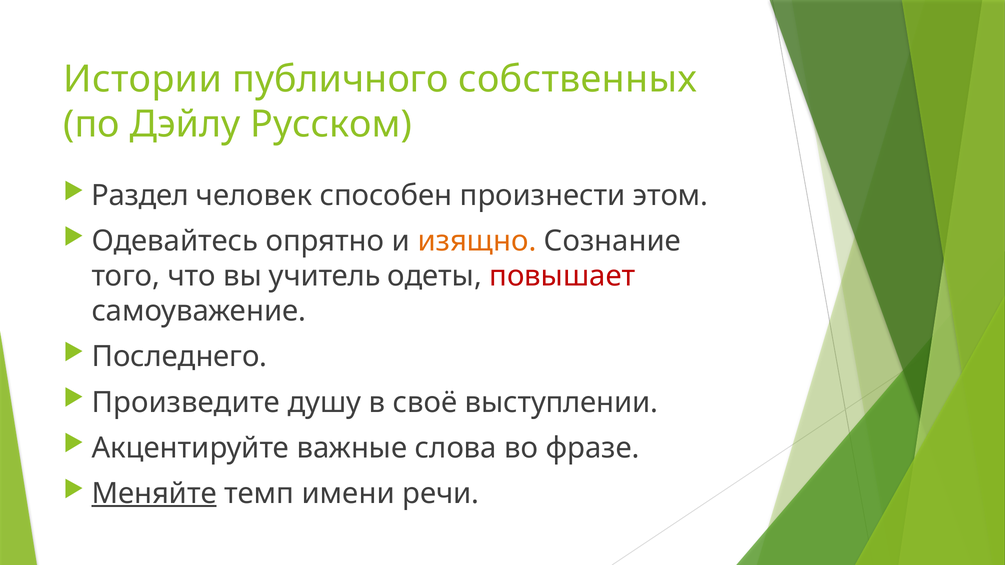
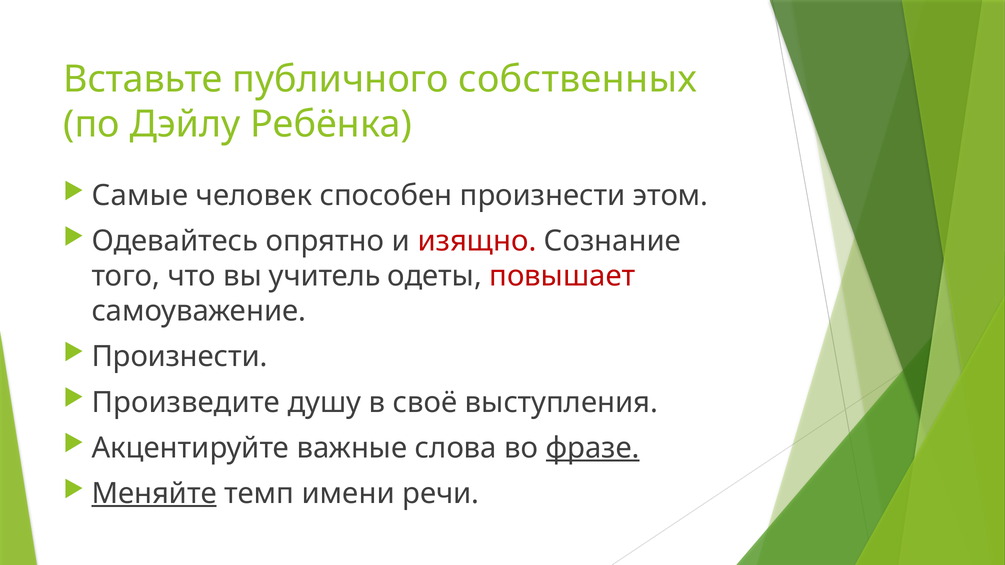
Истории: Истории -> Вставьте
Русском: Русском -> Ребёнка
Раздел: Раздел -> Самые
изящно colour: orange -> red
Последнего at (179, 357): Последнего -> Произнести
выступлении: выступлении -> выступления
фразе underline: none -> present
